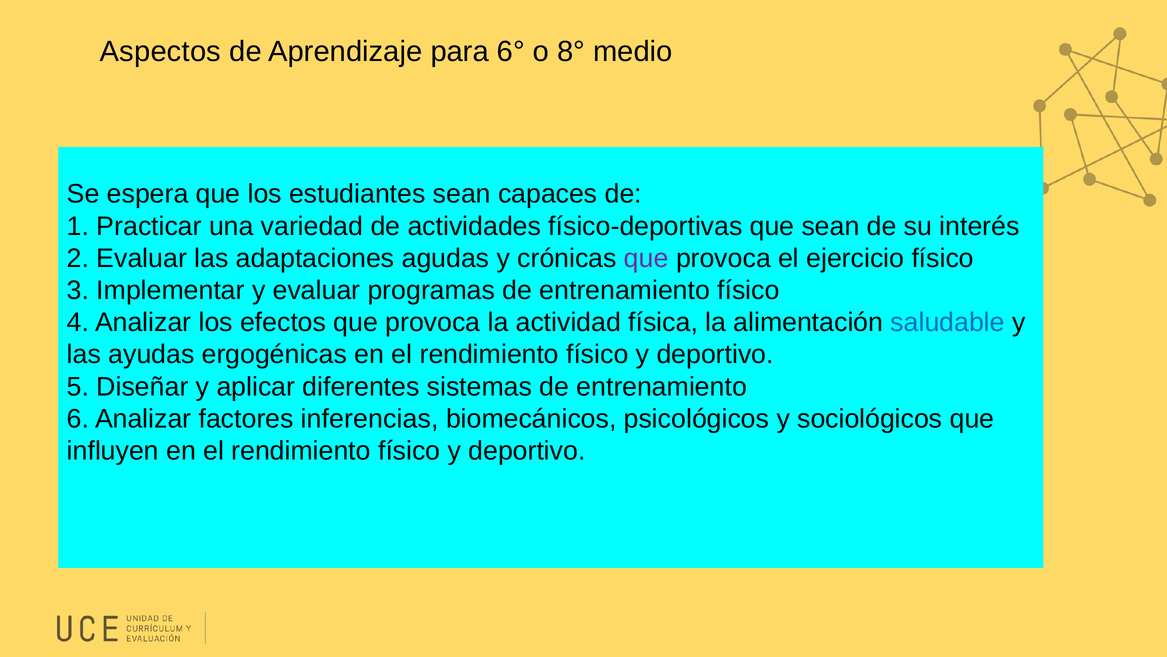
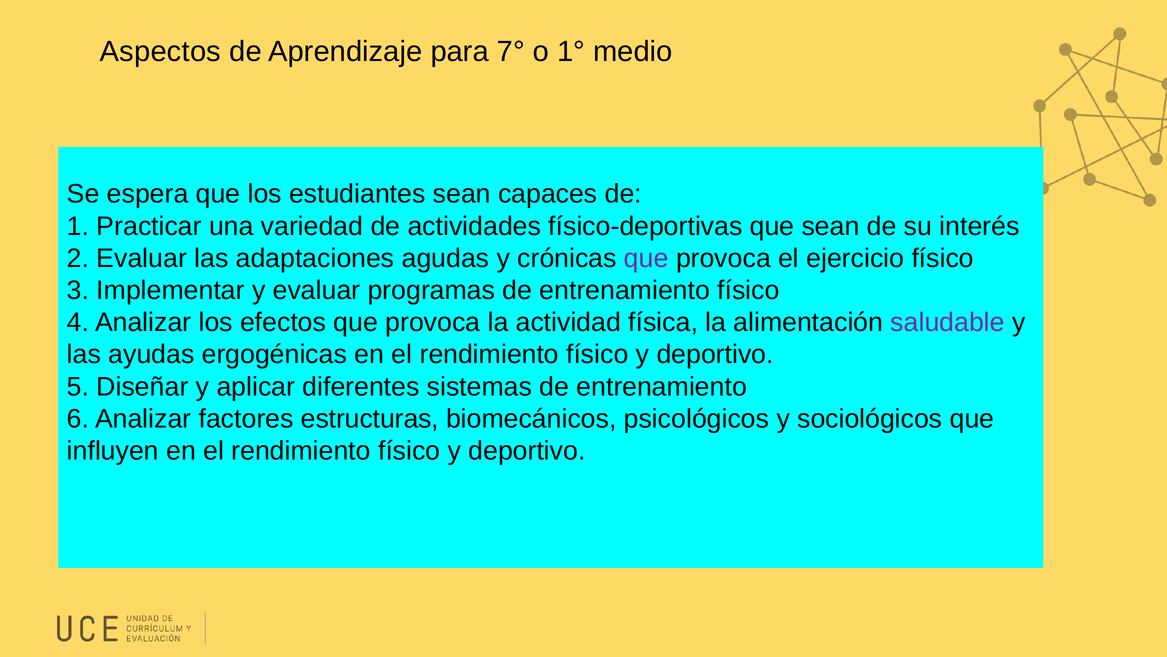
6°: 6° -> 7°
8°: 8° -> 1°
saludable colour: blue -> purple
inferencias: inferencias -> estructuras
